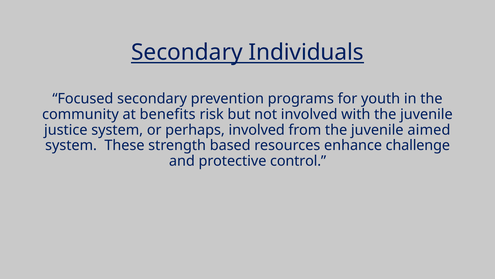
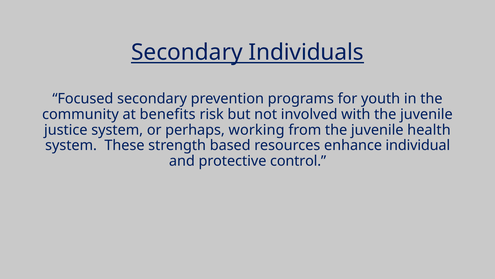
perhaps involved: involved -> working
aimed: aimed -> health
challenge: challenge -> individual
